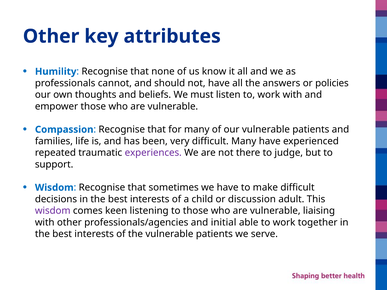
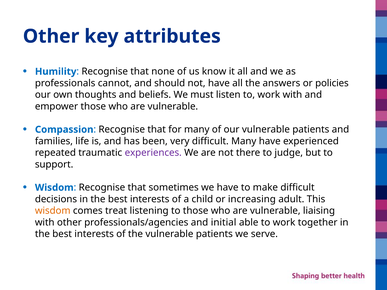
discussion: discussion -> increasing
wisdom at (53, 211) colour: purple -> orange
keen: keen -> treat
